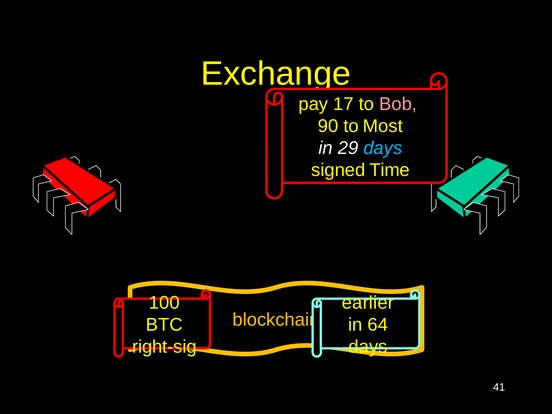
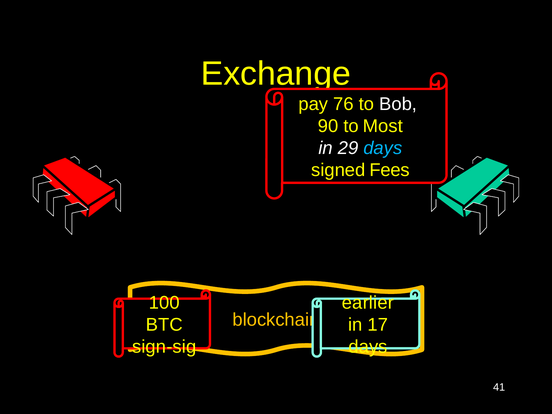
17: 17 -> 76
Bob colour: pink -> white
Time: Time -> Fees
64: 64 -> 17
right-sig: right-sig -> sign-sig
